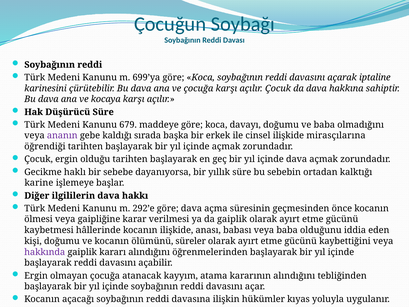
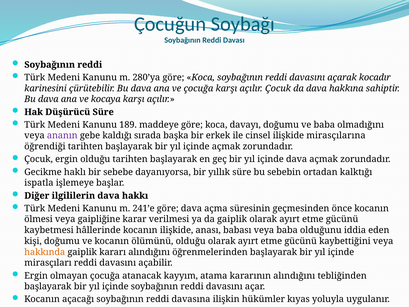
699’ya: 699’ya -> 280’ya
iptaline: iptaline -> kocadır
679: 679 -> 189
karine: karine -> ispatla
292’e: 292’e -> 241’e
ölümünü süreler: süreler -> olduğu
hakkında colour: purple -> orange
başlayarak at (48, 263): başlayarak -> mirasçıları
